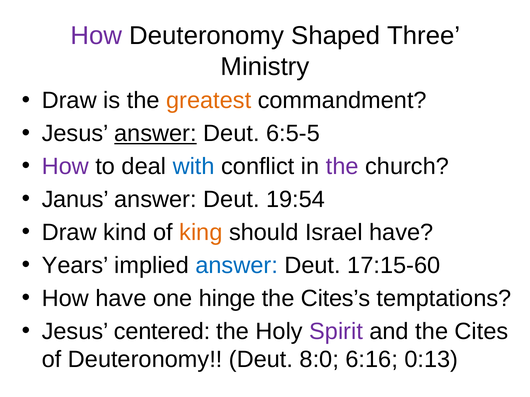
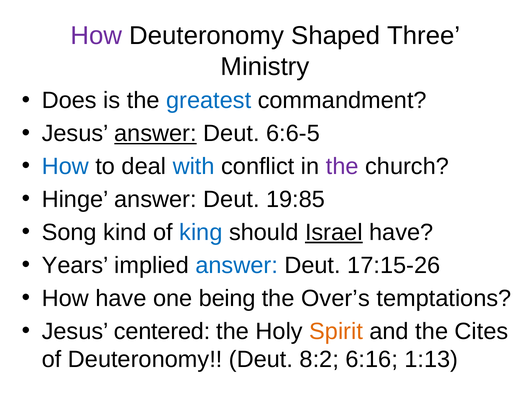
Draw at (69, 101): Draw -> Does
greatest colour: orange -> blue
6:5-5: 6:5-5 -> 6:6-5
How at (65, 167) colour: purple -> blue
Janus: Janus -> Hinge
19:54: 19:54 -> 19:85
Draw at (69, 233): Draw -> Song
king colour: orange -> blue
Israel underline: none -> present
17:15-60: 17:15-60 -> 17:15-26
hinge: hinge -> being
Cites’s: Cites’s -> Over’s
Spirit colour: purple -> orange
8:0: 8:0 -> 8:2
0:13: 0:13 -> 1:13
